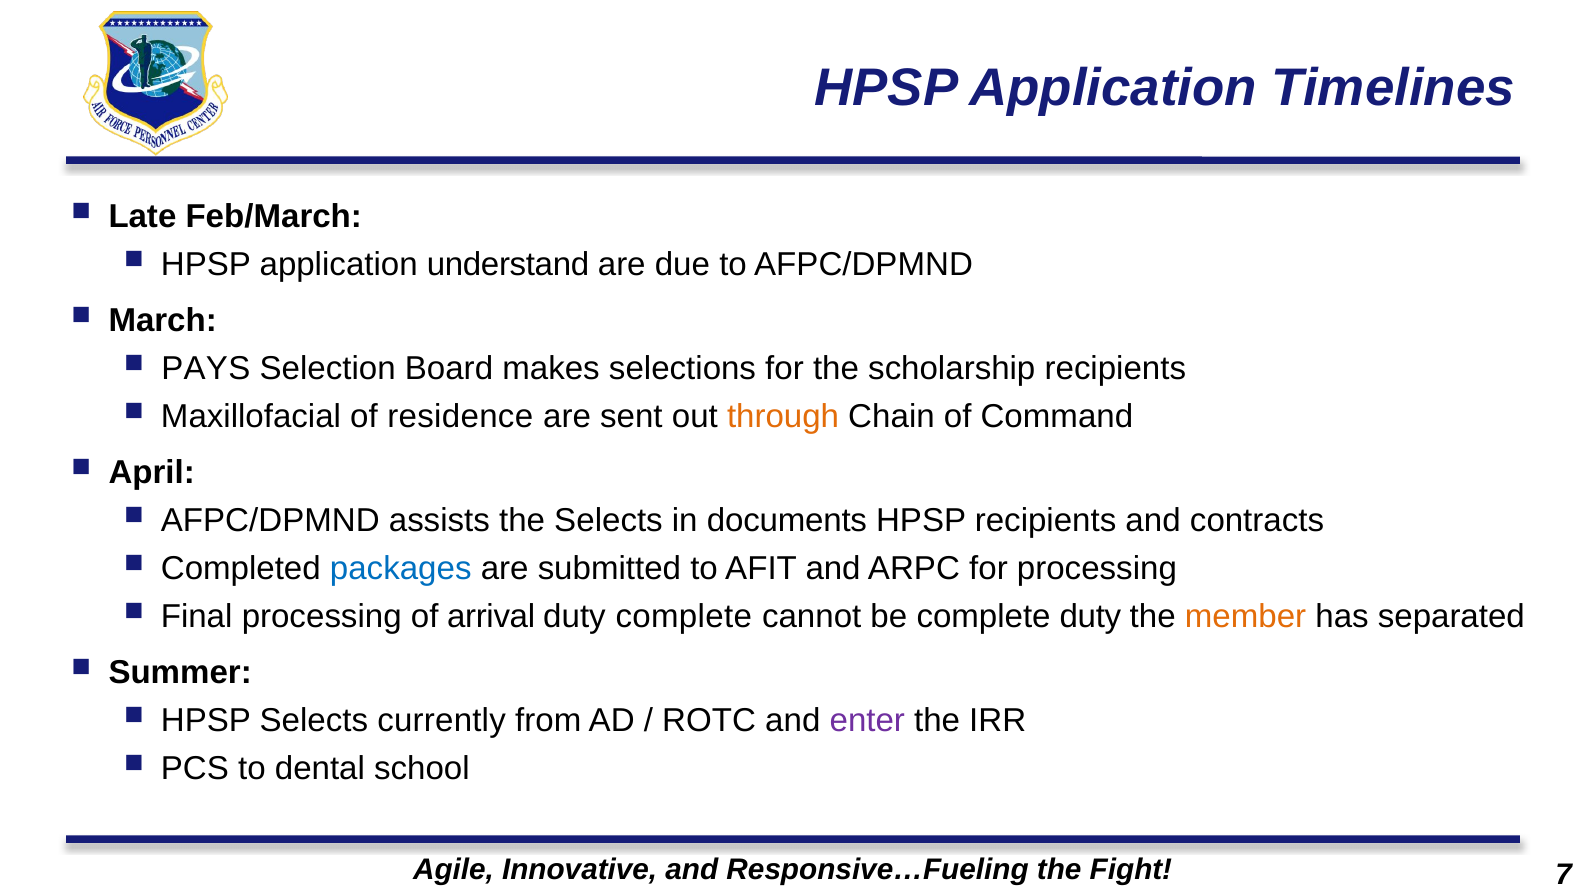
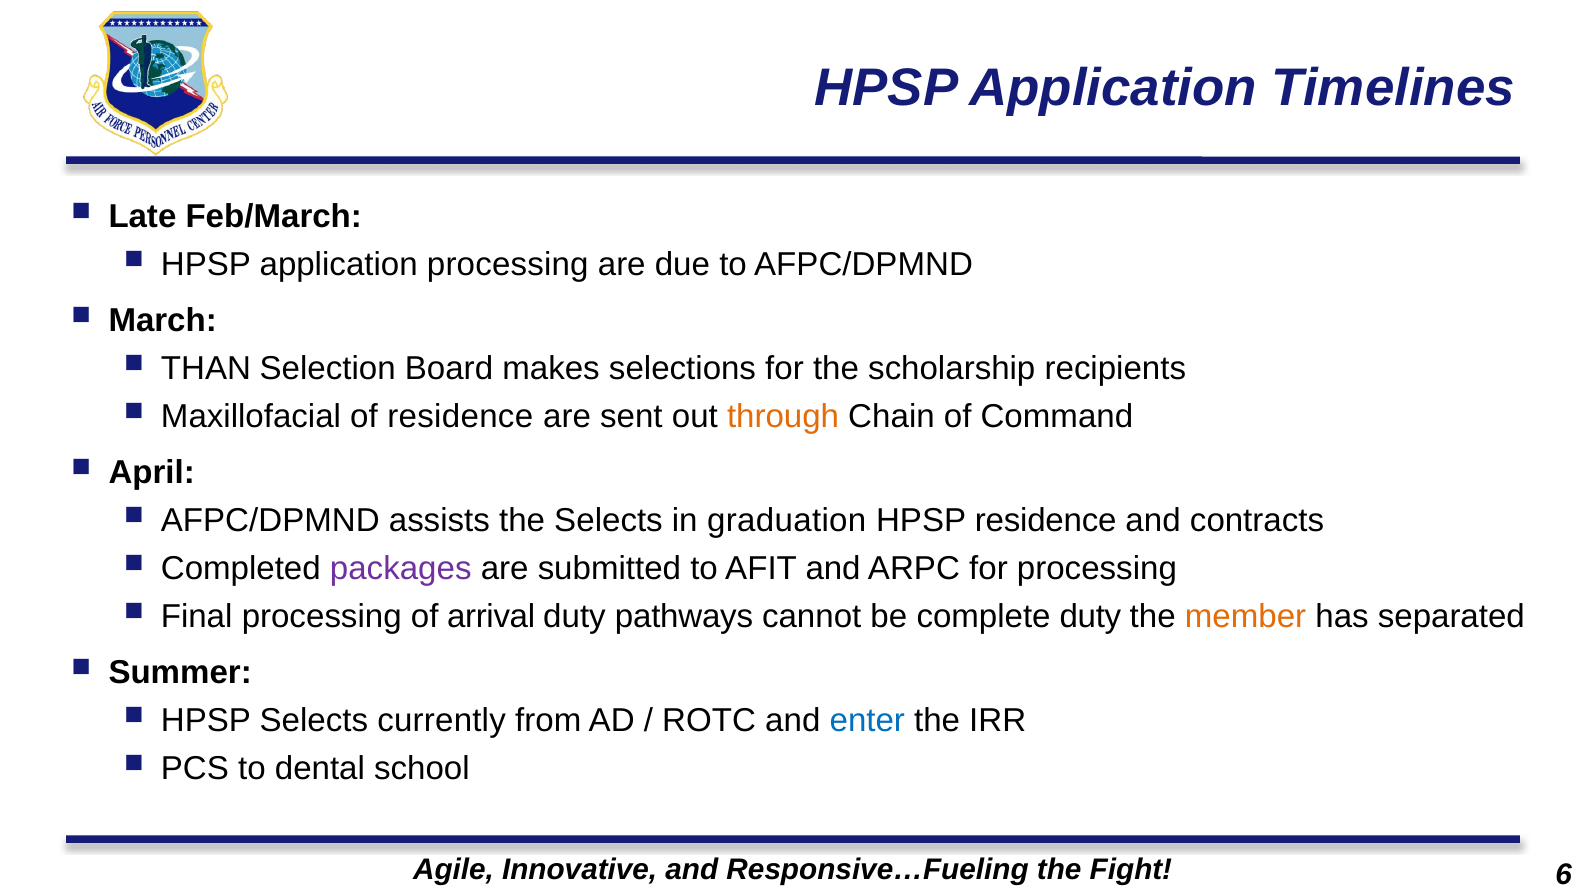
application understand: understand -> processing
PAYS: PAYS -> THAN
documents: documents -> graduation
HPSP recipients: recipients -> residence
packages colour: blue -> purple
duty complete: complete -> pathways
enter colour: purple -> blue
7: 7 -> 6
